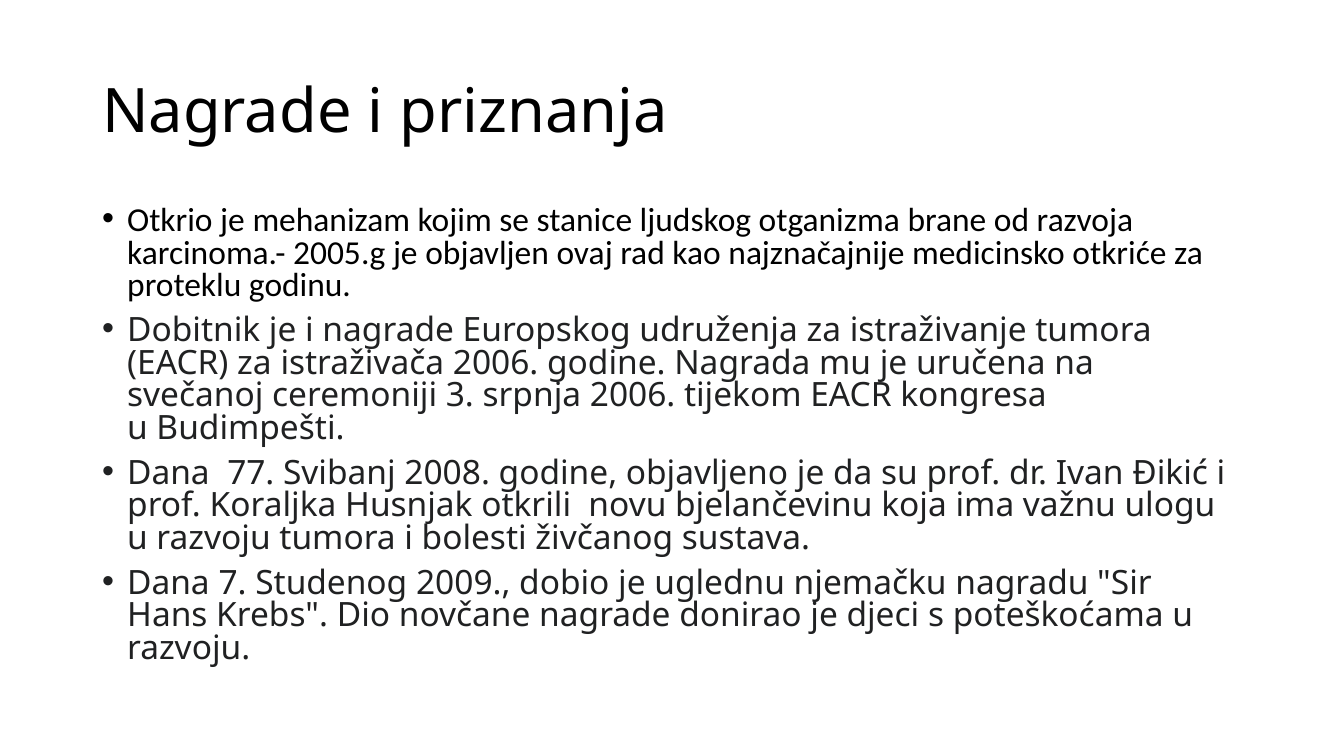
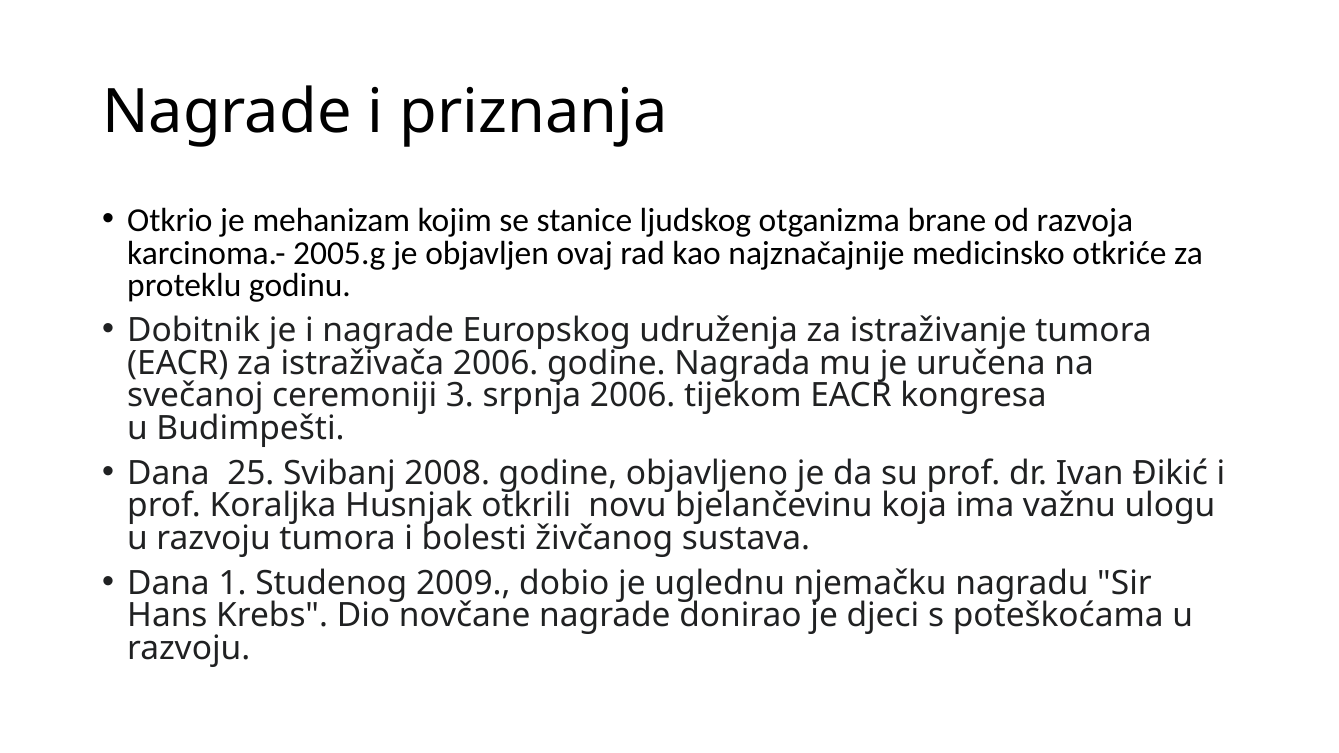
77: 77 -> 25
7: 7 -> 1
